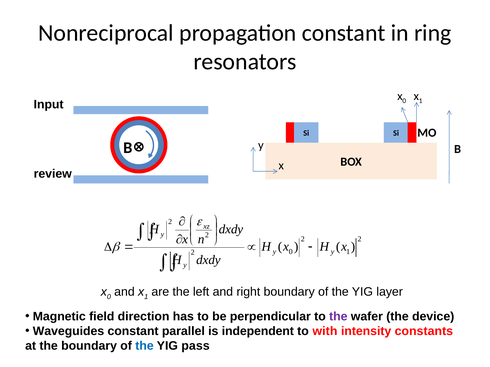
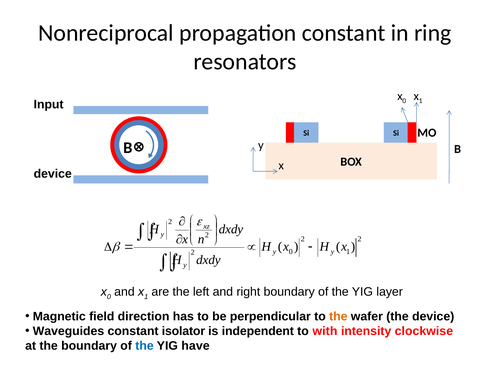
review at (53, 174): review -> device
the at (338, 317) colour: purple -> orange
parallel: parallel -> isolator
constants: constants -> clockwise
pass: pass -> have
